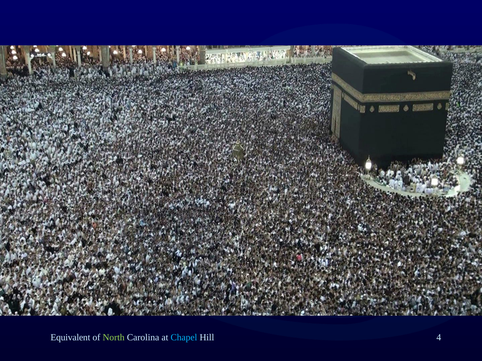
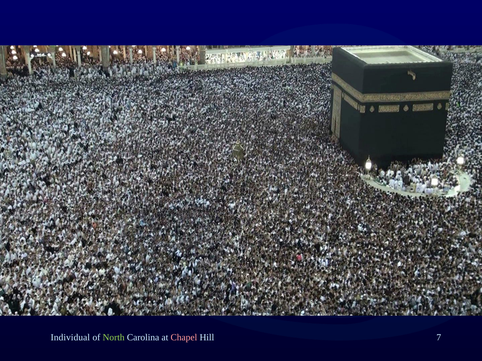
Equivalent: Equivalent -> Individual
Chapel colour: light blue -> pink
4: 4 -> 7
